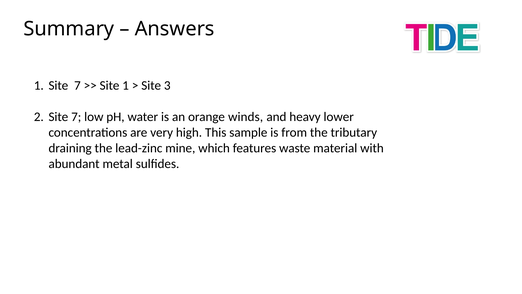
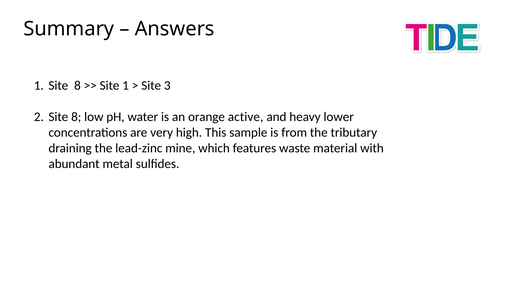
1 Site 7: 7 -> 8
2 Site 7: 7 -> 8
winds: winds -> active
